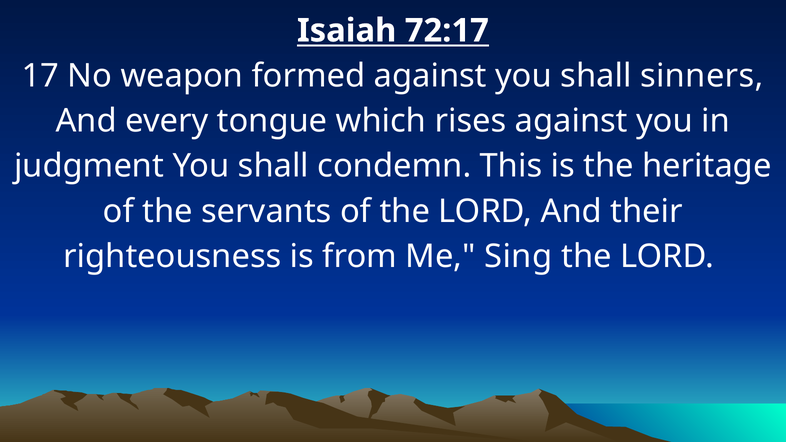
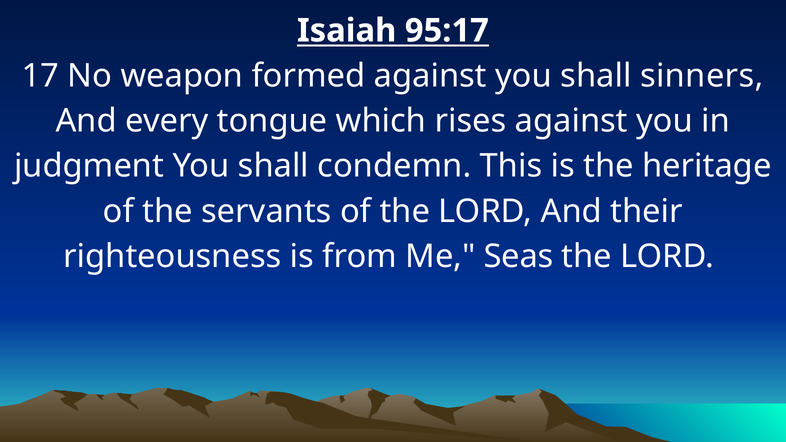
72:17: 72:17 -> 95:17
Sing: Sing -> Seas
